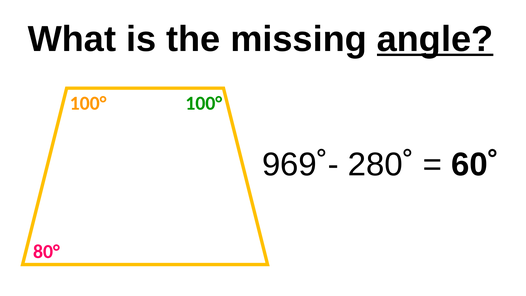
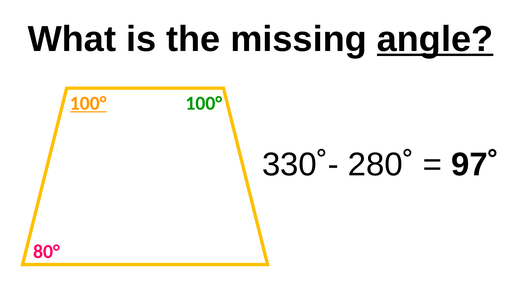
100° at (88, 103) underline: none -> present
969˚-: 969˚- -> 330˚-
60˚: 60˚ -> 97˚
